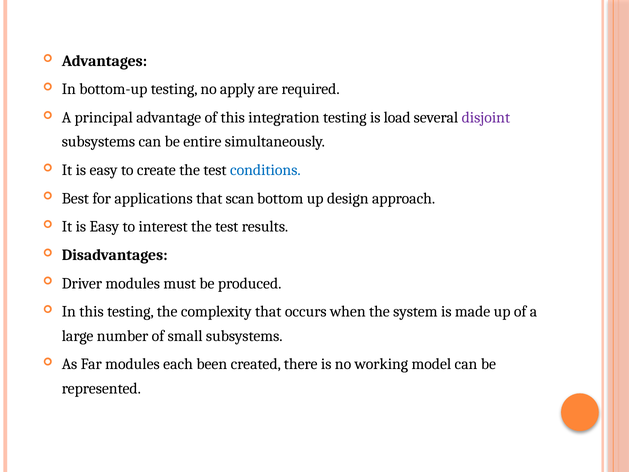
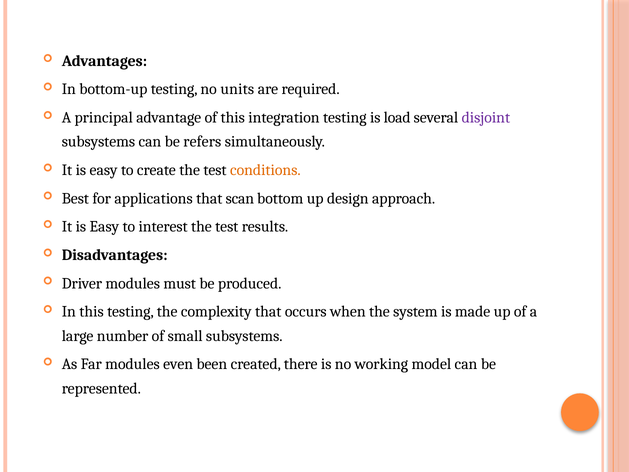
apply: apply -> units
entire: entire -> refers
conditions colour: blue -> orange
each: each -> even
